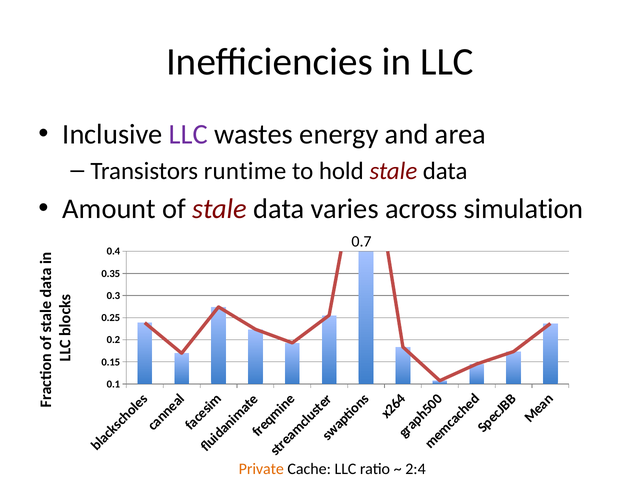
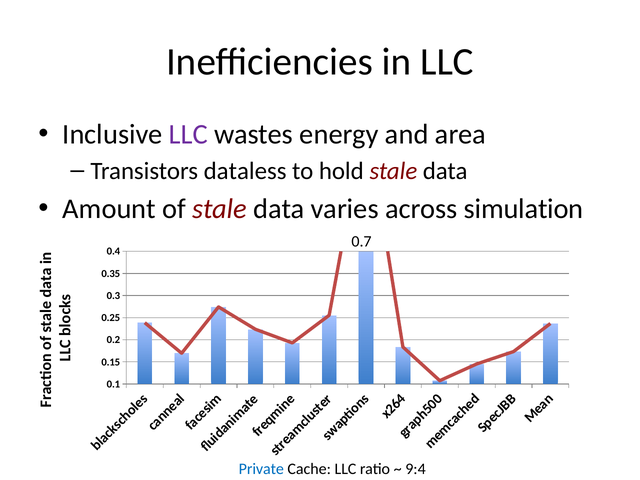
runtime: runtime -> dataless
Private colour: orange -> blue
2:4: 2:4 -> 9:4
